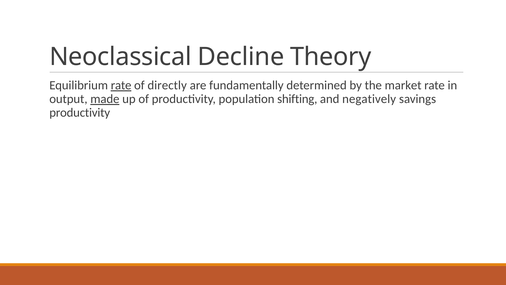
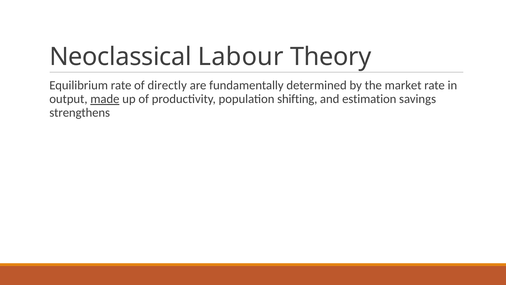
Decline: Decline -> Labour
rate at (121, 85) underline: present -> none
negatively: negatively -> estimation
productivity at (80, 113): productivity -> strengthens
